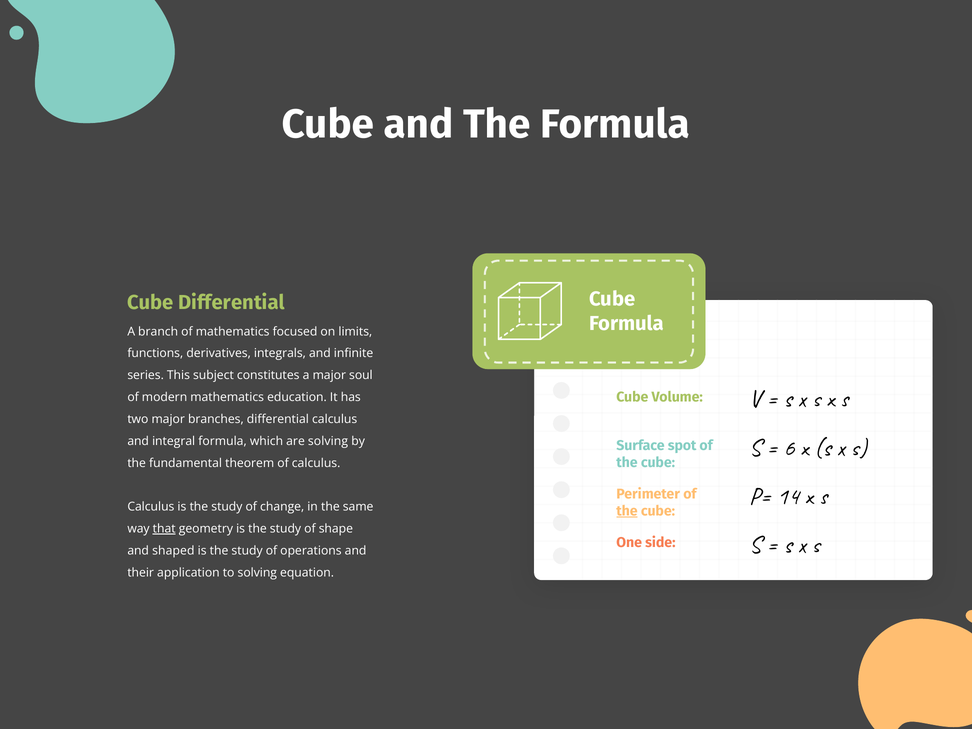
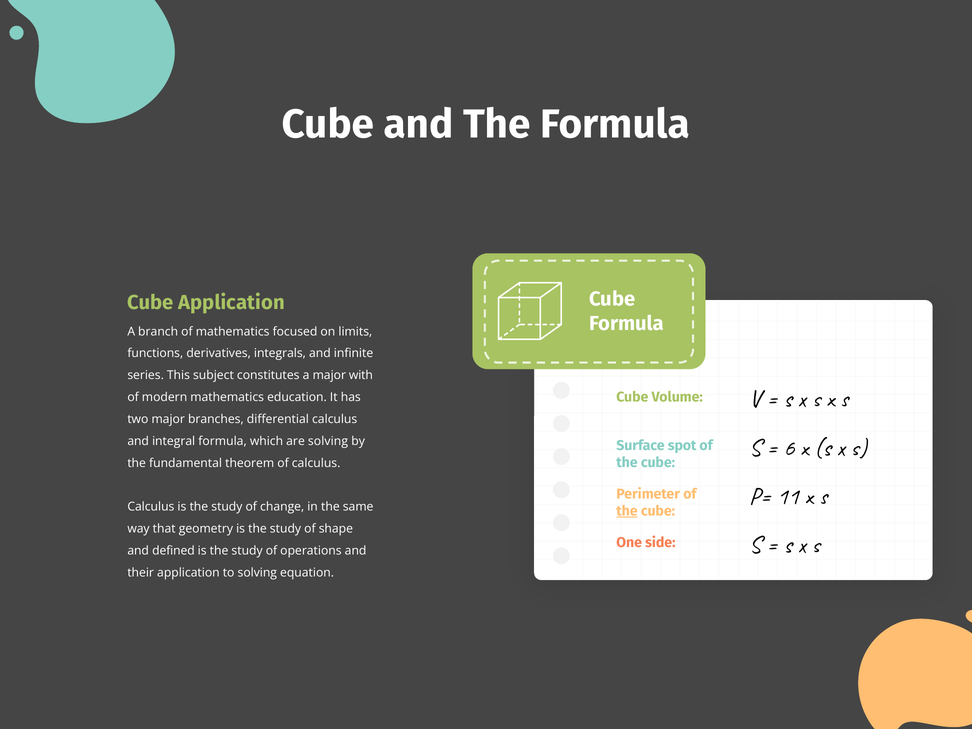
Cube Differential: Differential -> Application
soul: soul -> with
14: 14 -> 11
that underline: present -> none
shaped: shaped -> defined
